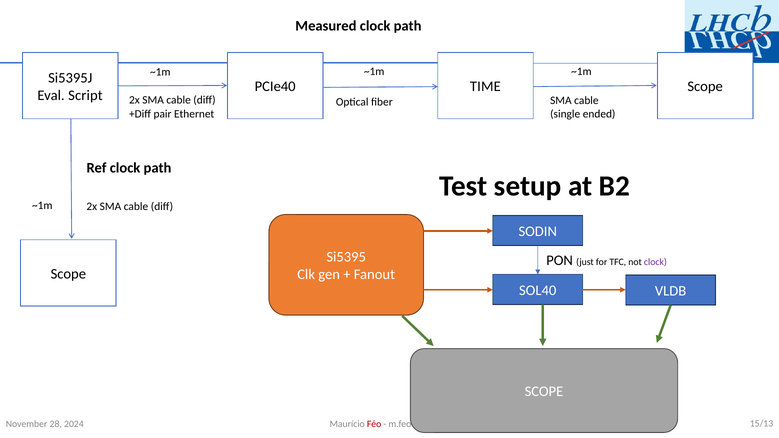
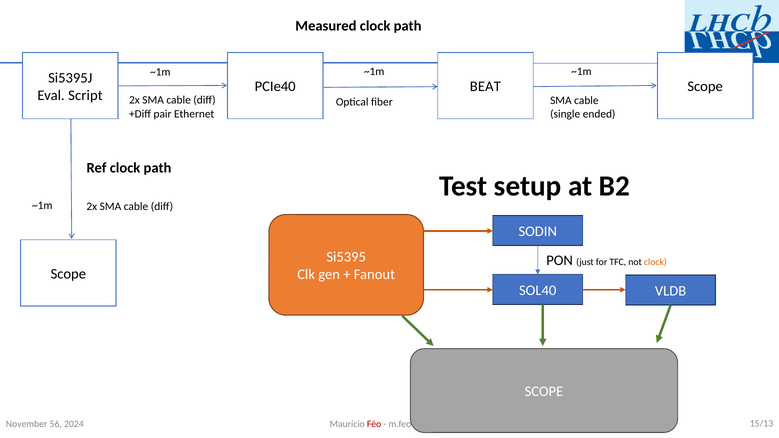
TIME: TIME -> BEAT
clock at (655, 262) colour: purple -> orange
28: 28 -> 56
